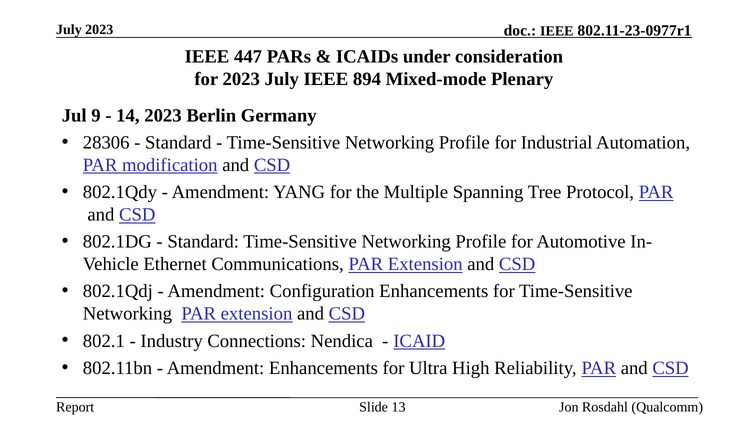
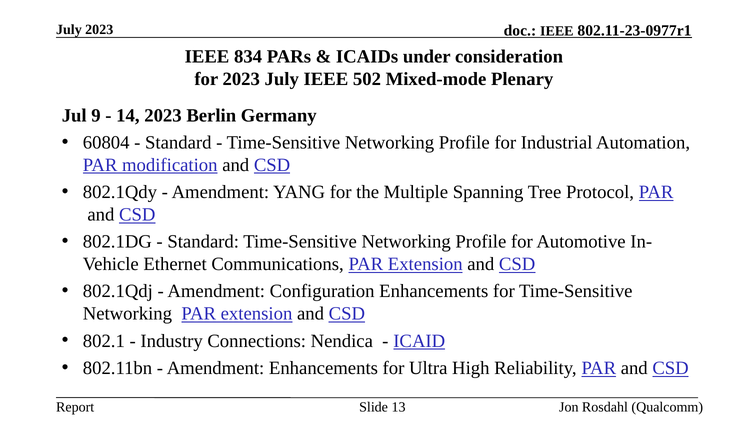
447: 447 -> 834
894: 894 -> 502
28306: 28306 -> 60804
